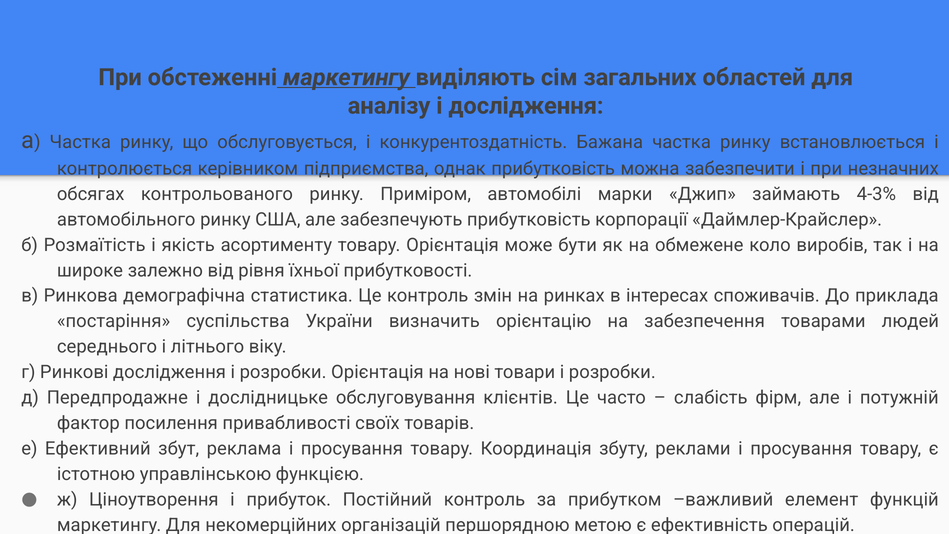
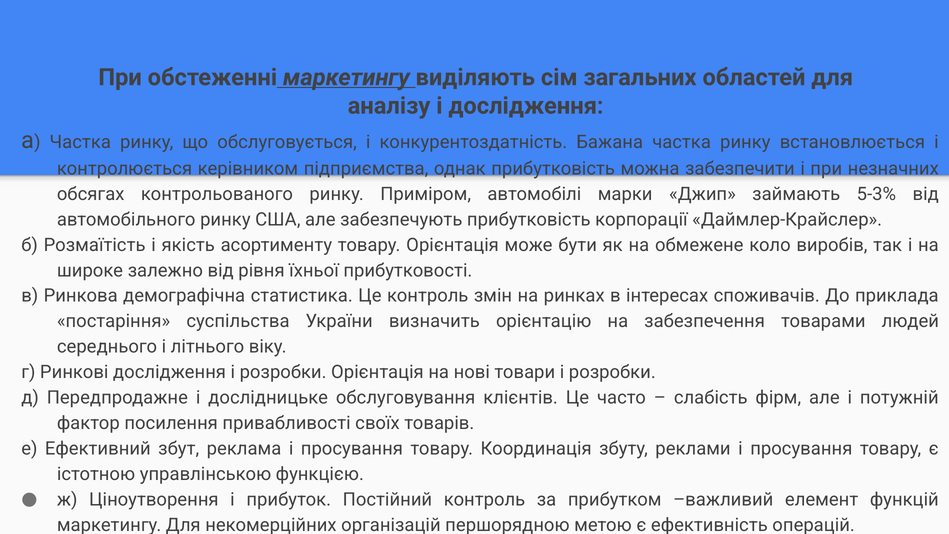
4-3%: 4-3% -> 5-3%
